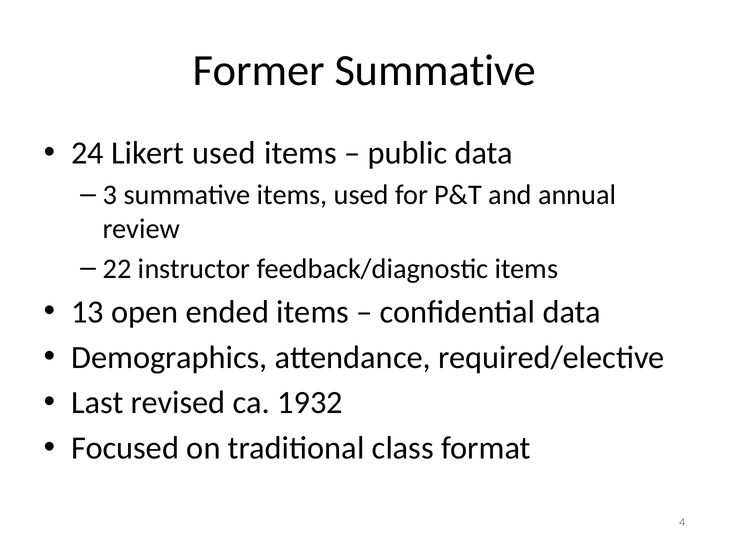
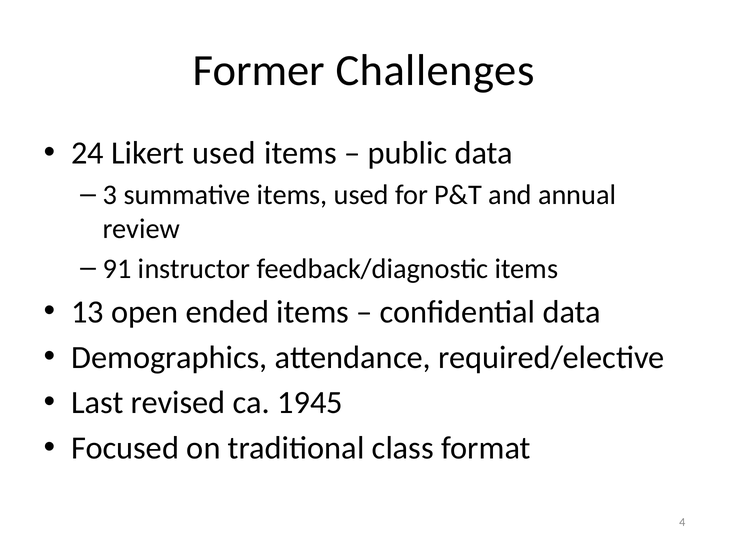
Former Summative: Summative -> Challenges
22: 22 -> 91
1932: 1932 -> 1945
